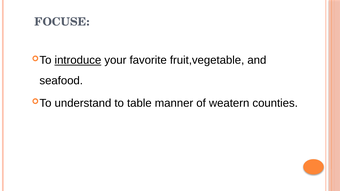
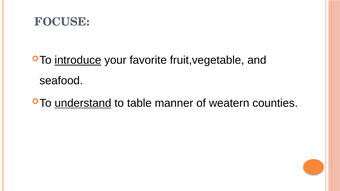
understand underline: none -> present
